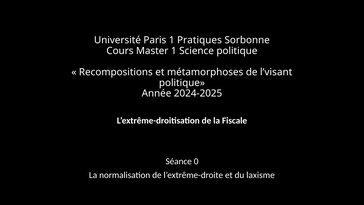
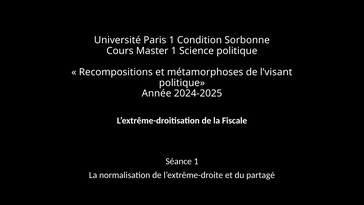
Pratiques: Pratiques -> Condition
Séance 0: 0 -> 1
laxisme: laxisme -> partagé
